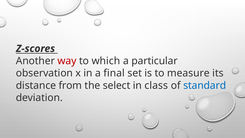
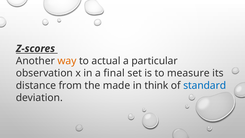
way colour: red -> orange
which: which -> actual
select: select -> made
class: class -> think
